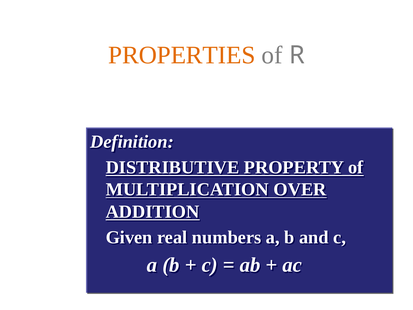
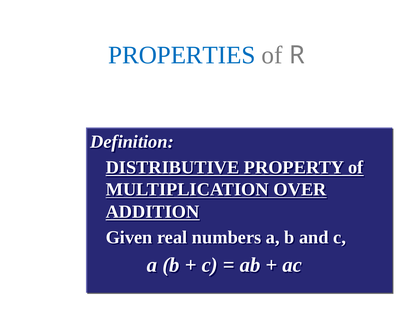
PROPERTIES colour: orange -> blue
